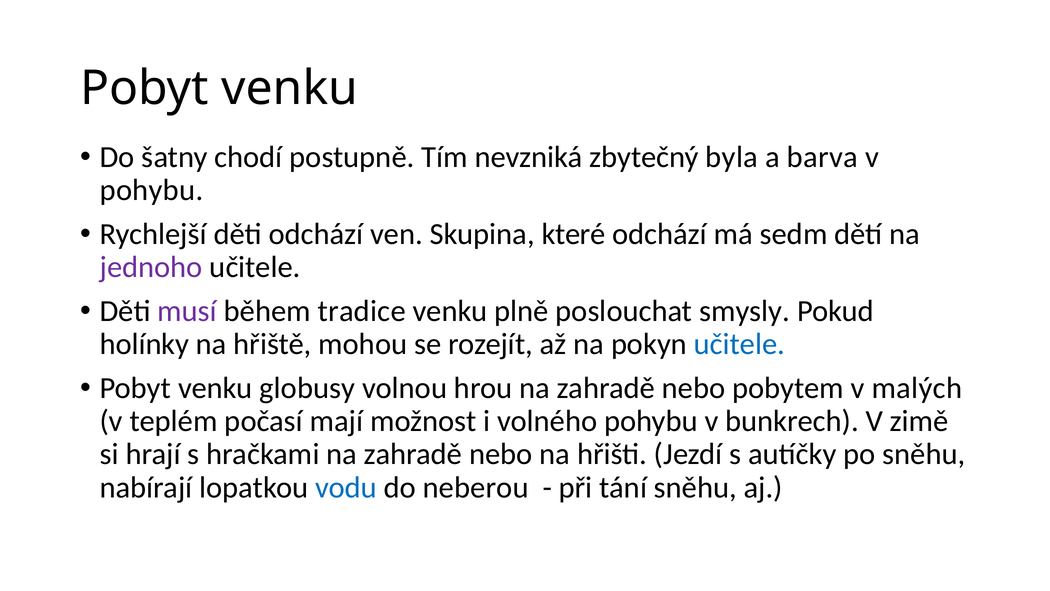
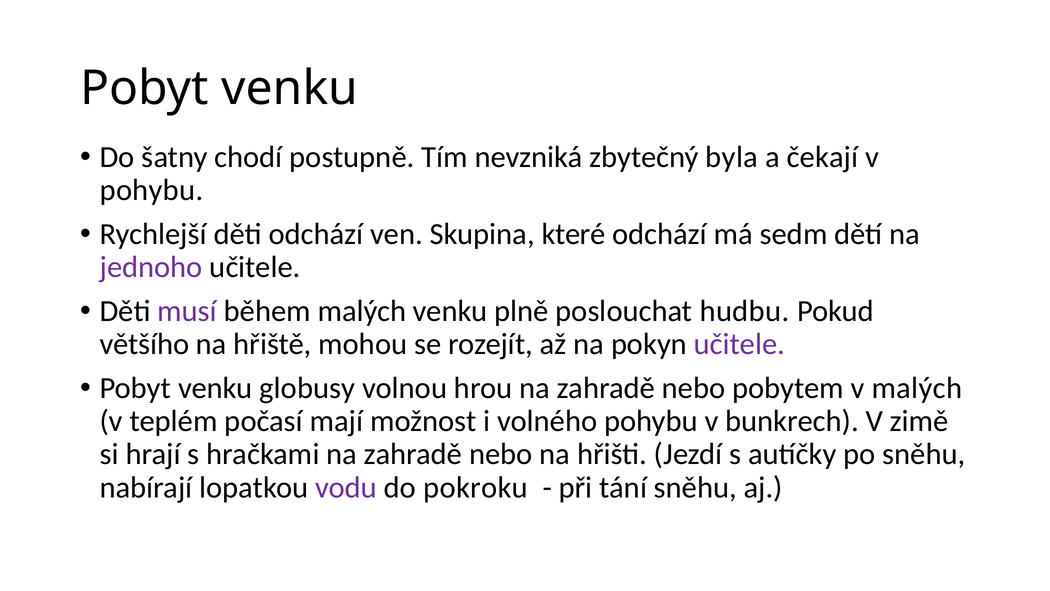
barva: barva -> čekají
během tradice: tradice -> malých
smysly: smysly -> hudbu
holínky: holínky -> většího
učitele at (739, 344) colour: blue -> purple
vodu colour: blue -> purple
neberou: neberou -> pokroku
